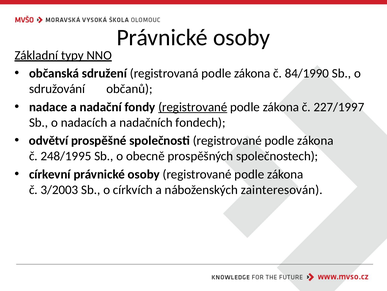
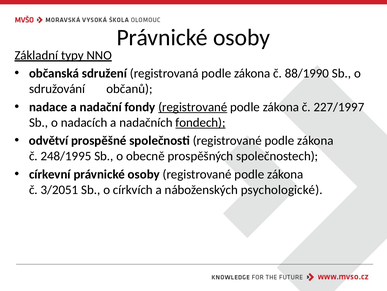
84/1990: 84/1990 -> 88/1990
fondech underline: none -> present
3/2003: 3/2003 -> 3/2051
zainteresován: zainteresován -> psychologické
